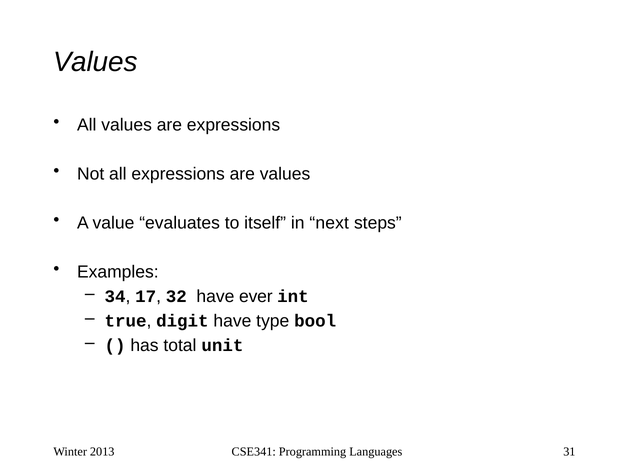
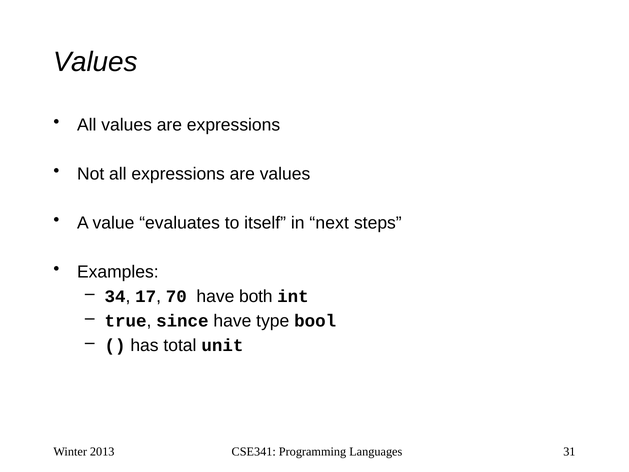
32: 32 -> 70
ever: ever -> both
digit: digit -> since
